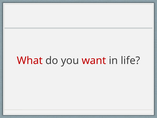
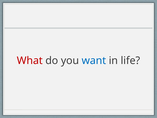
want colour: red -> blue
